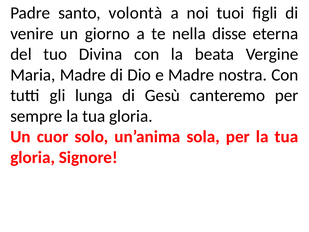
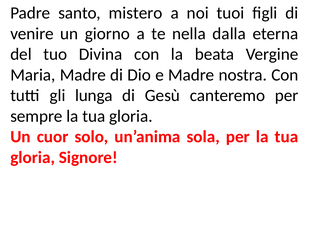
volontà: volontà -> mistero
disse: disse -> dalla
